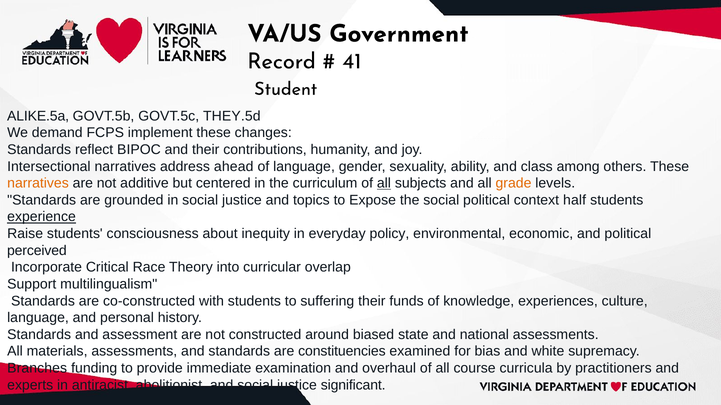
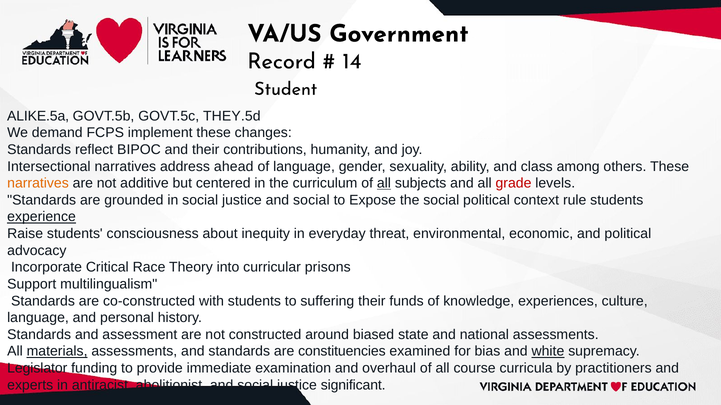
41: 41 -> 14
grade colour: orange -> red
justice and topics: topics -> social
half: half -> rule
policy: policy -> threat
perceived: perceived -> advocacy
overlap: overlap -> prisons
materials underline: none -> present
white underline: none -> present
Branches: Branches -> Legislator
